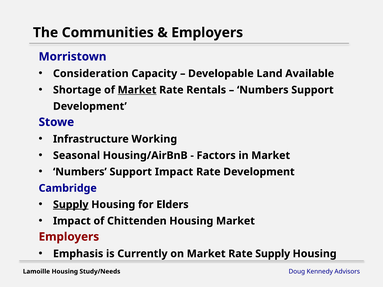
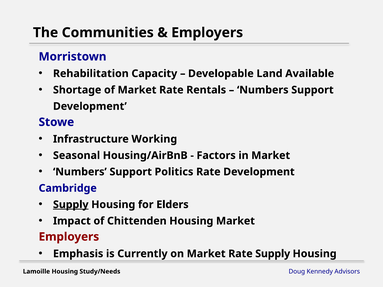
Consideration: Consideration -> Rehabilitation
Market at (137, 90) underline: present -> none
Support Impact: Impact -> Politics
